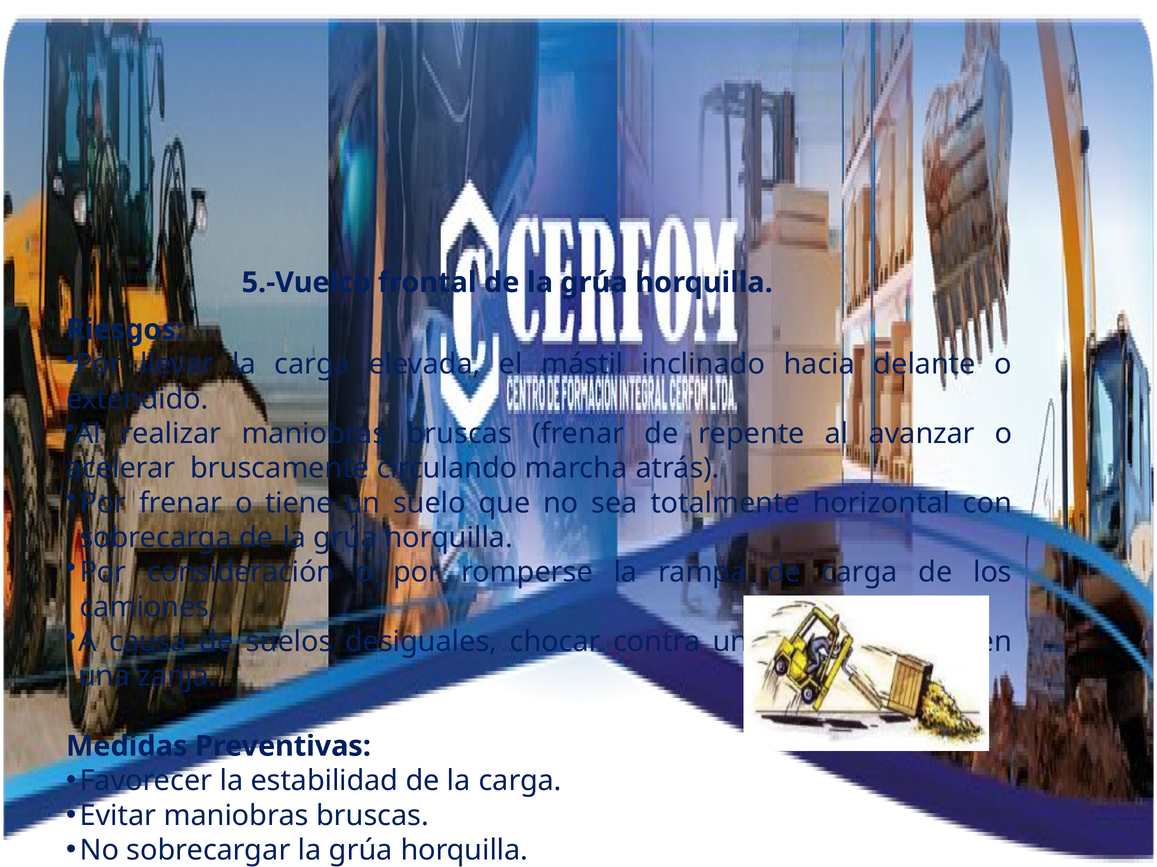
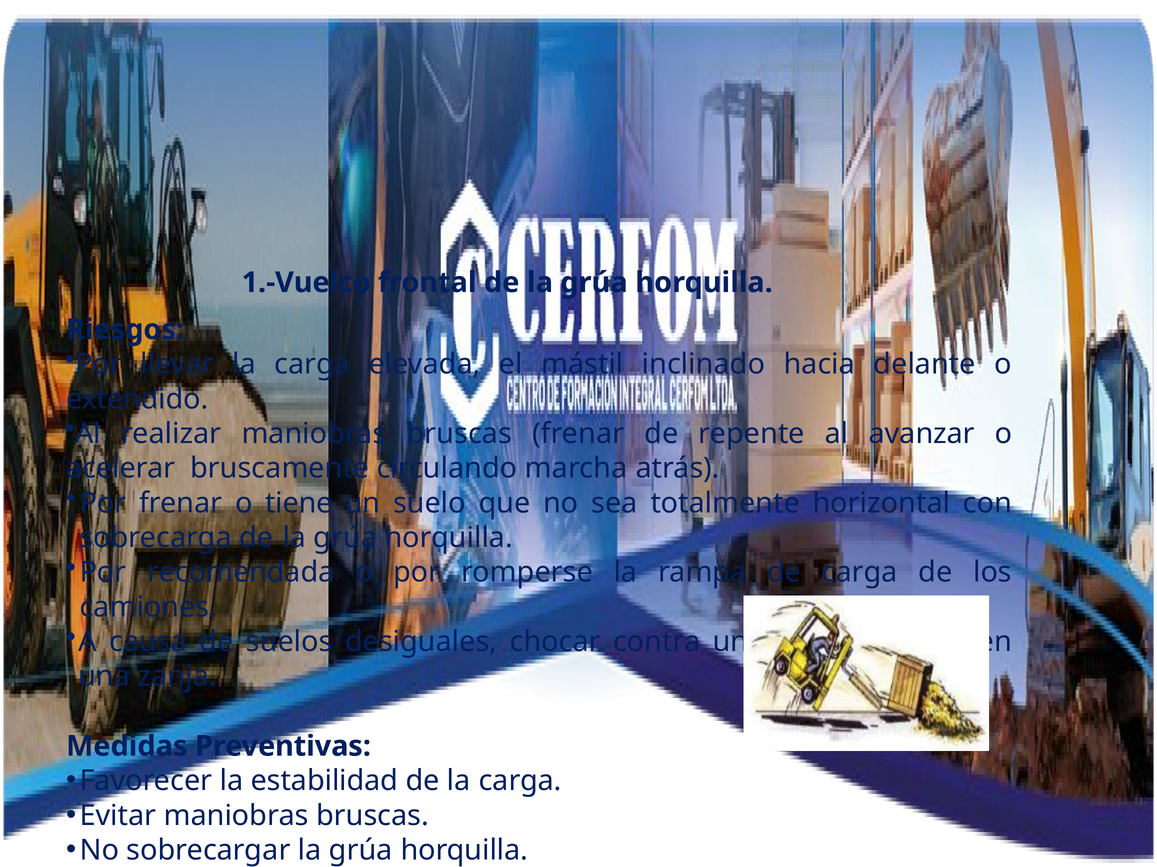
5.-Vuelco: 5.-Vuelco -> 1.-Vuelco
consideración: consideración -> recomendada
